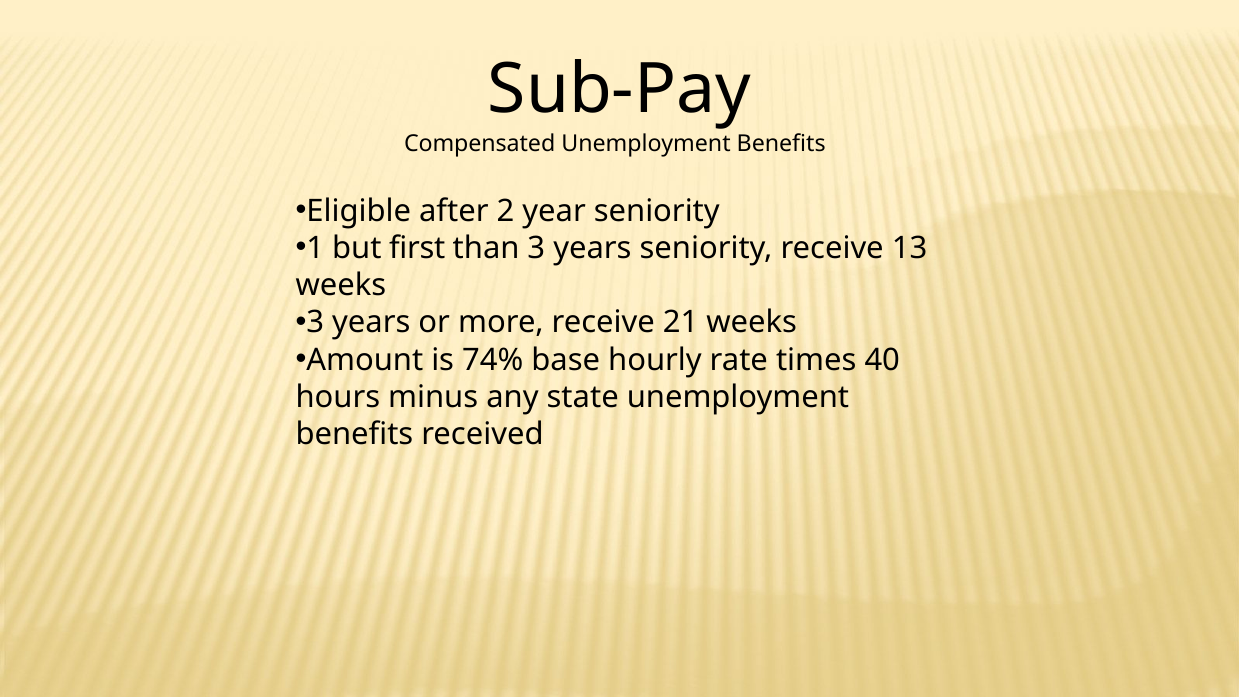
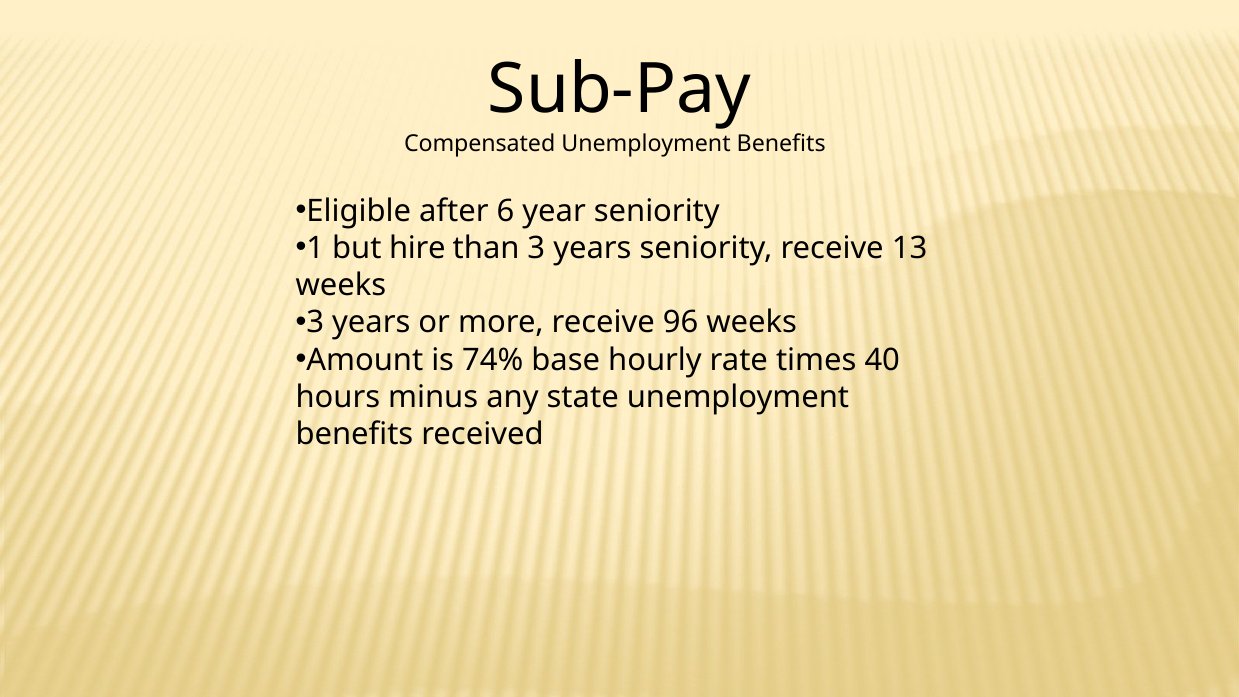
2: 2 -> 6
first: first -> hire
21: 21 -> 96
